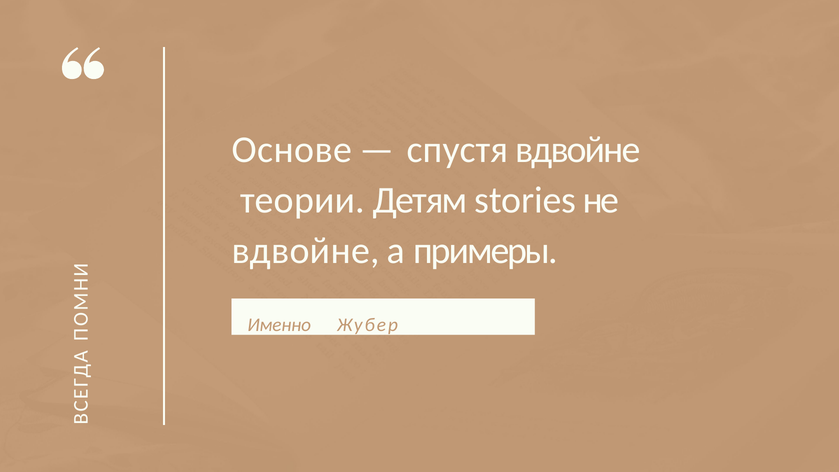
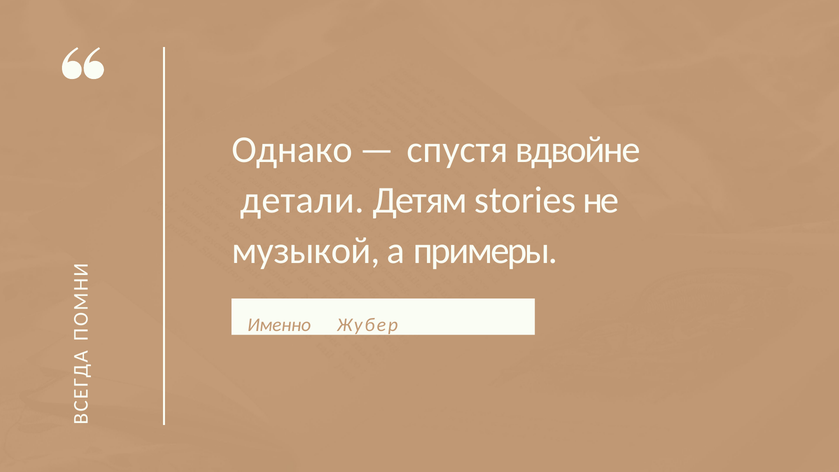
Основе: Основе -> Однако
теории: теории -> детали
вдвойне at (306, 250): вдвойне -> музыкой
